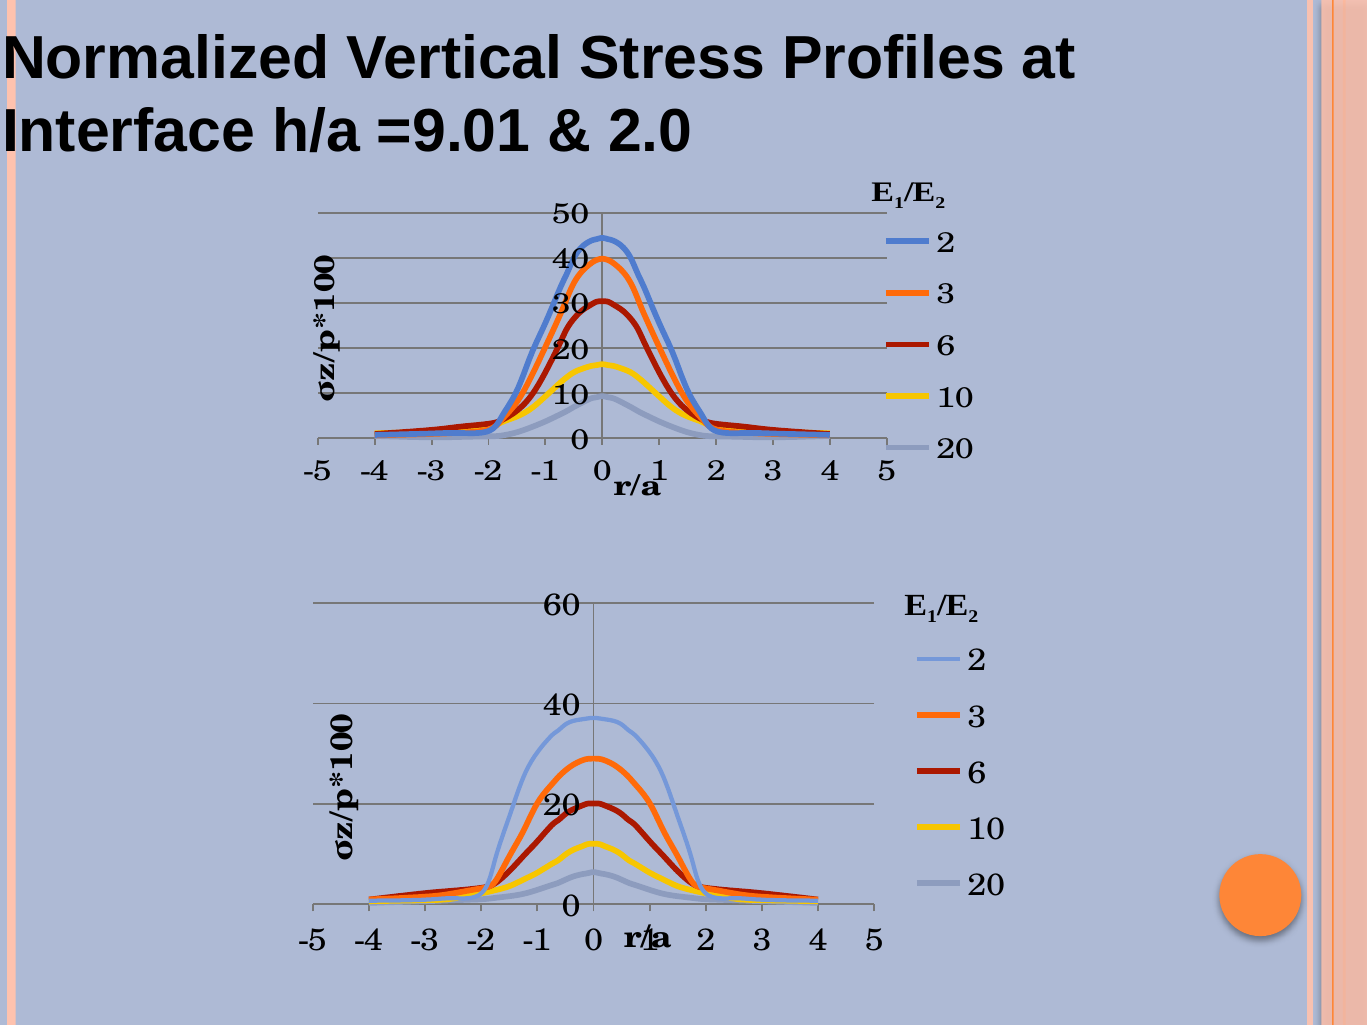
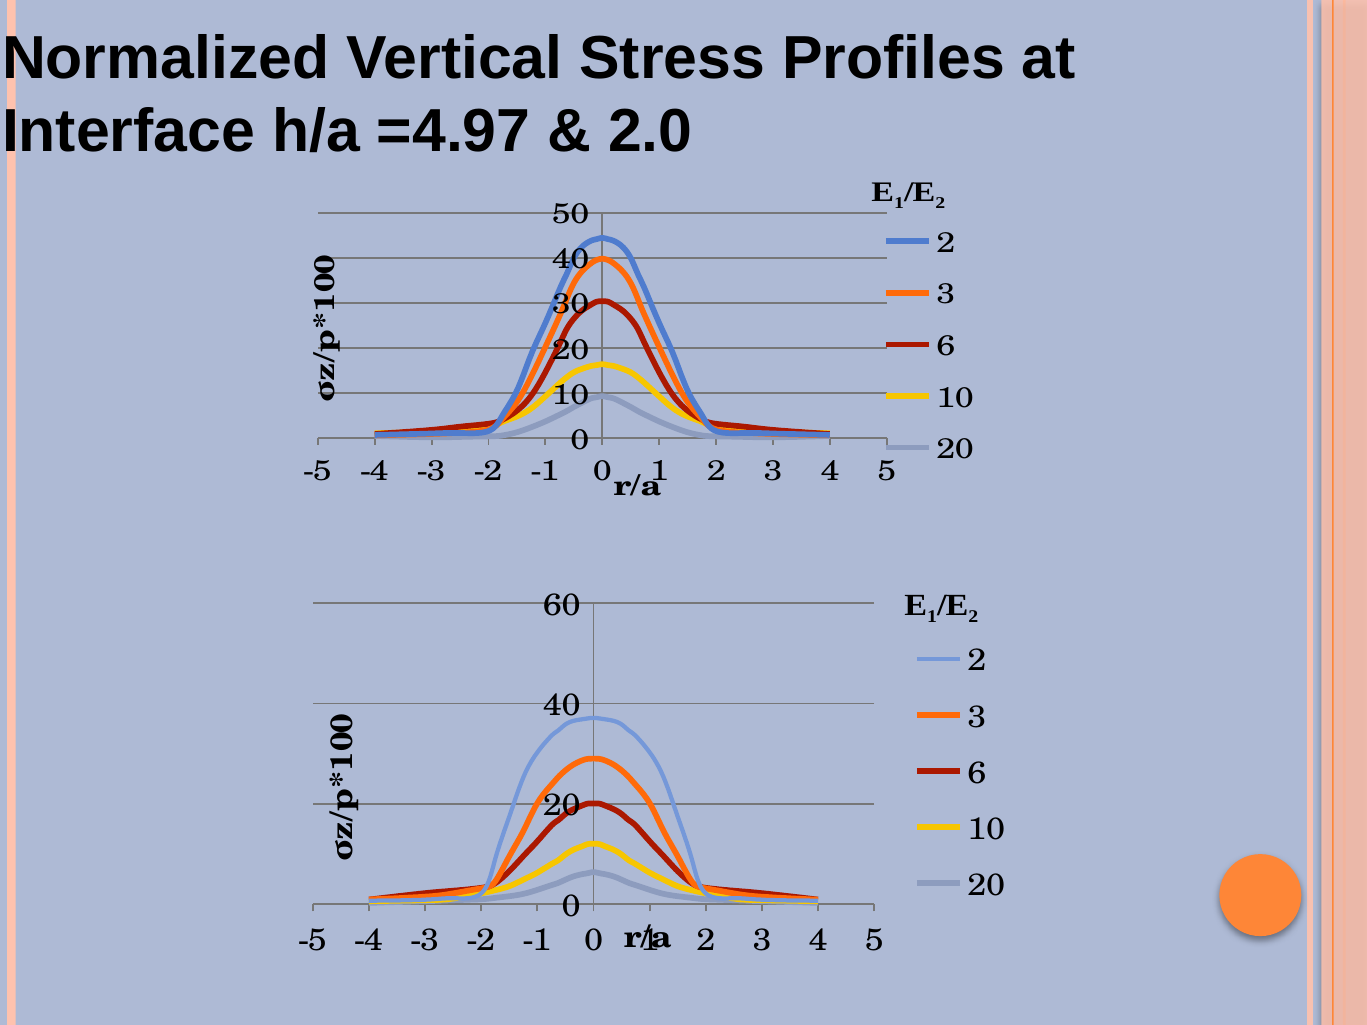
=9.01: =9.01 -> =4.97
